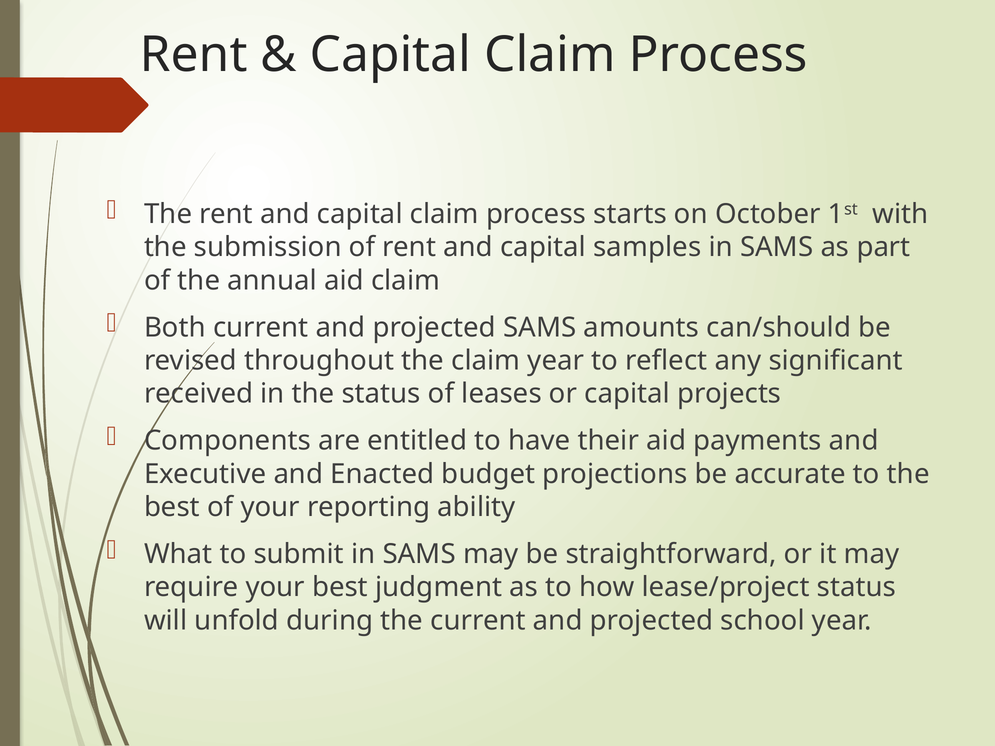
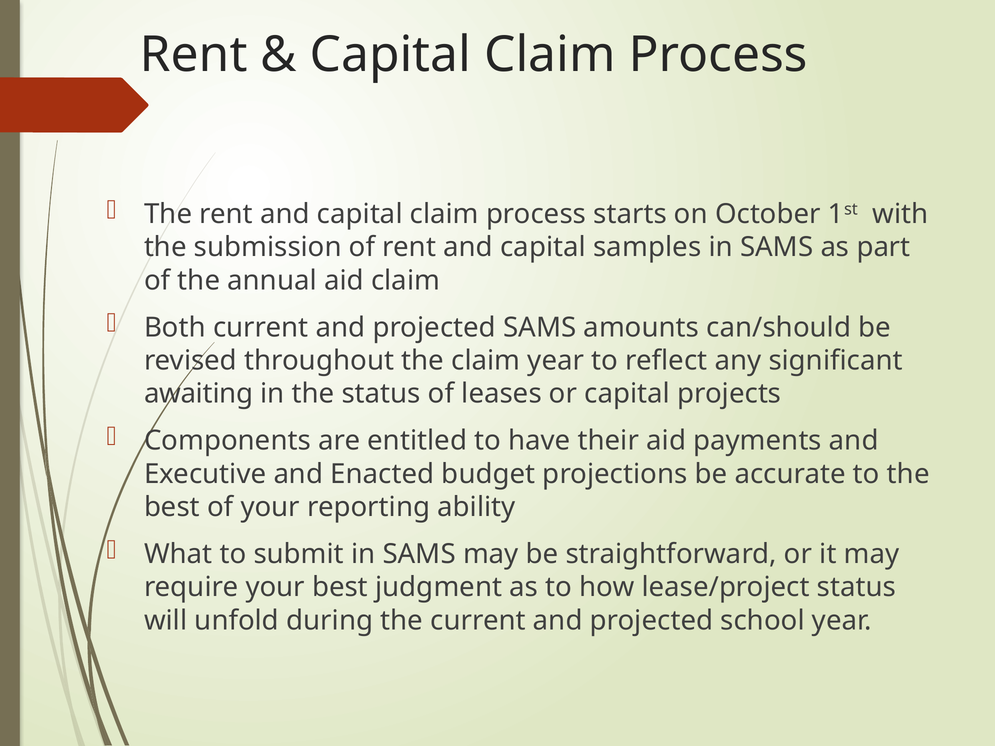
received: received -> awaiting
